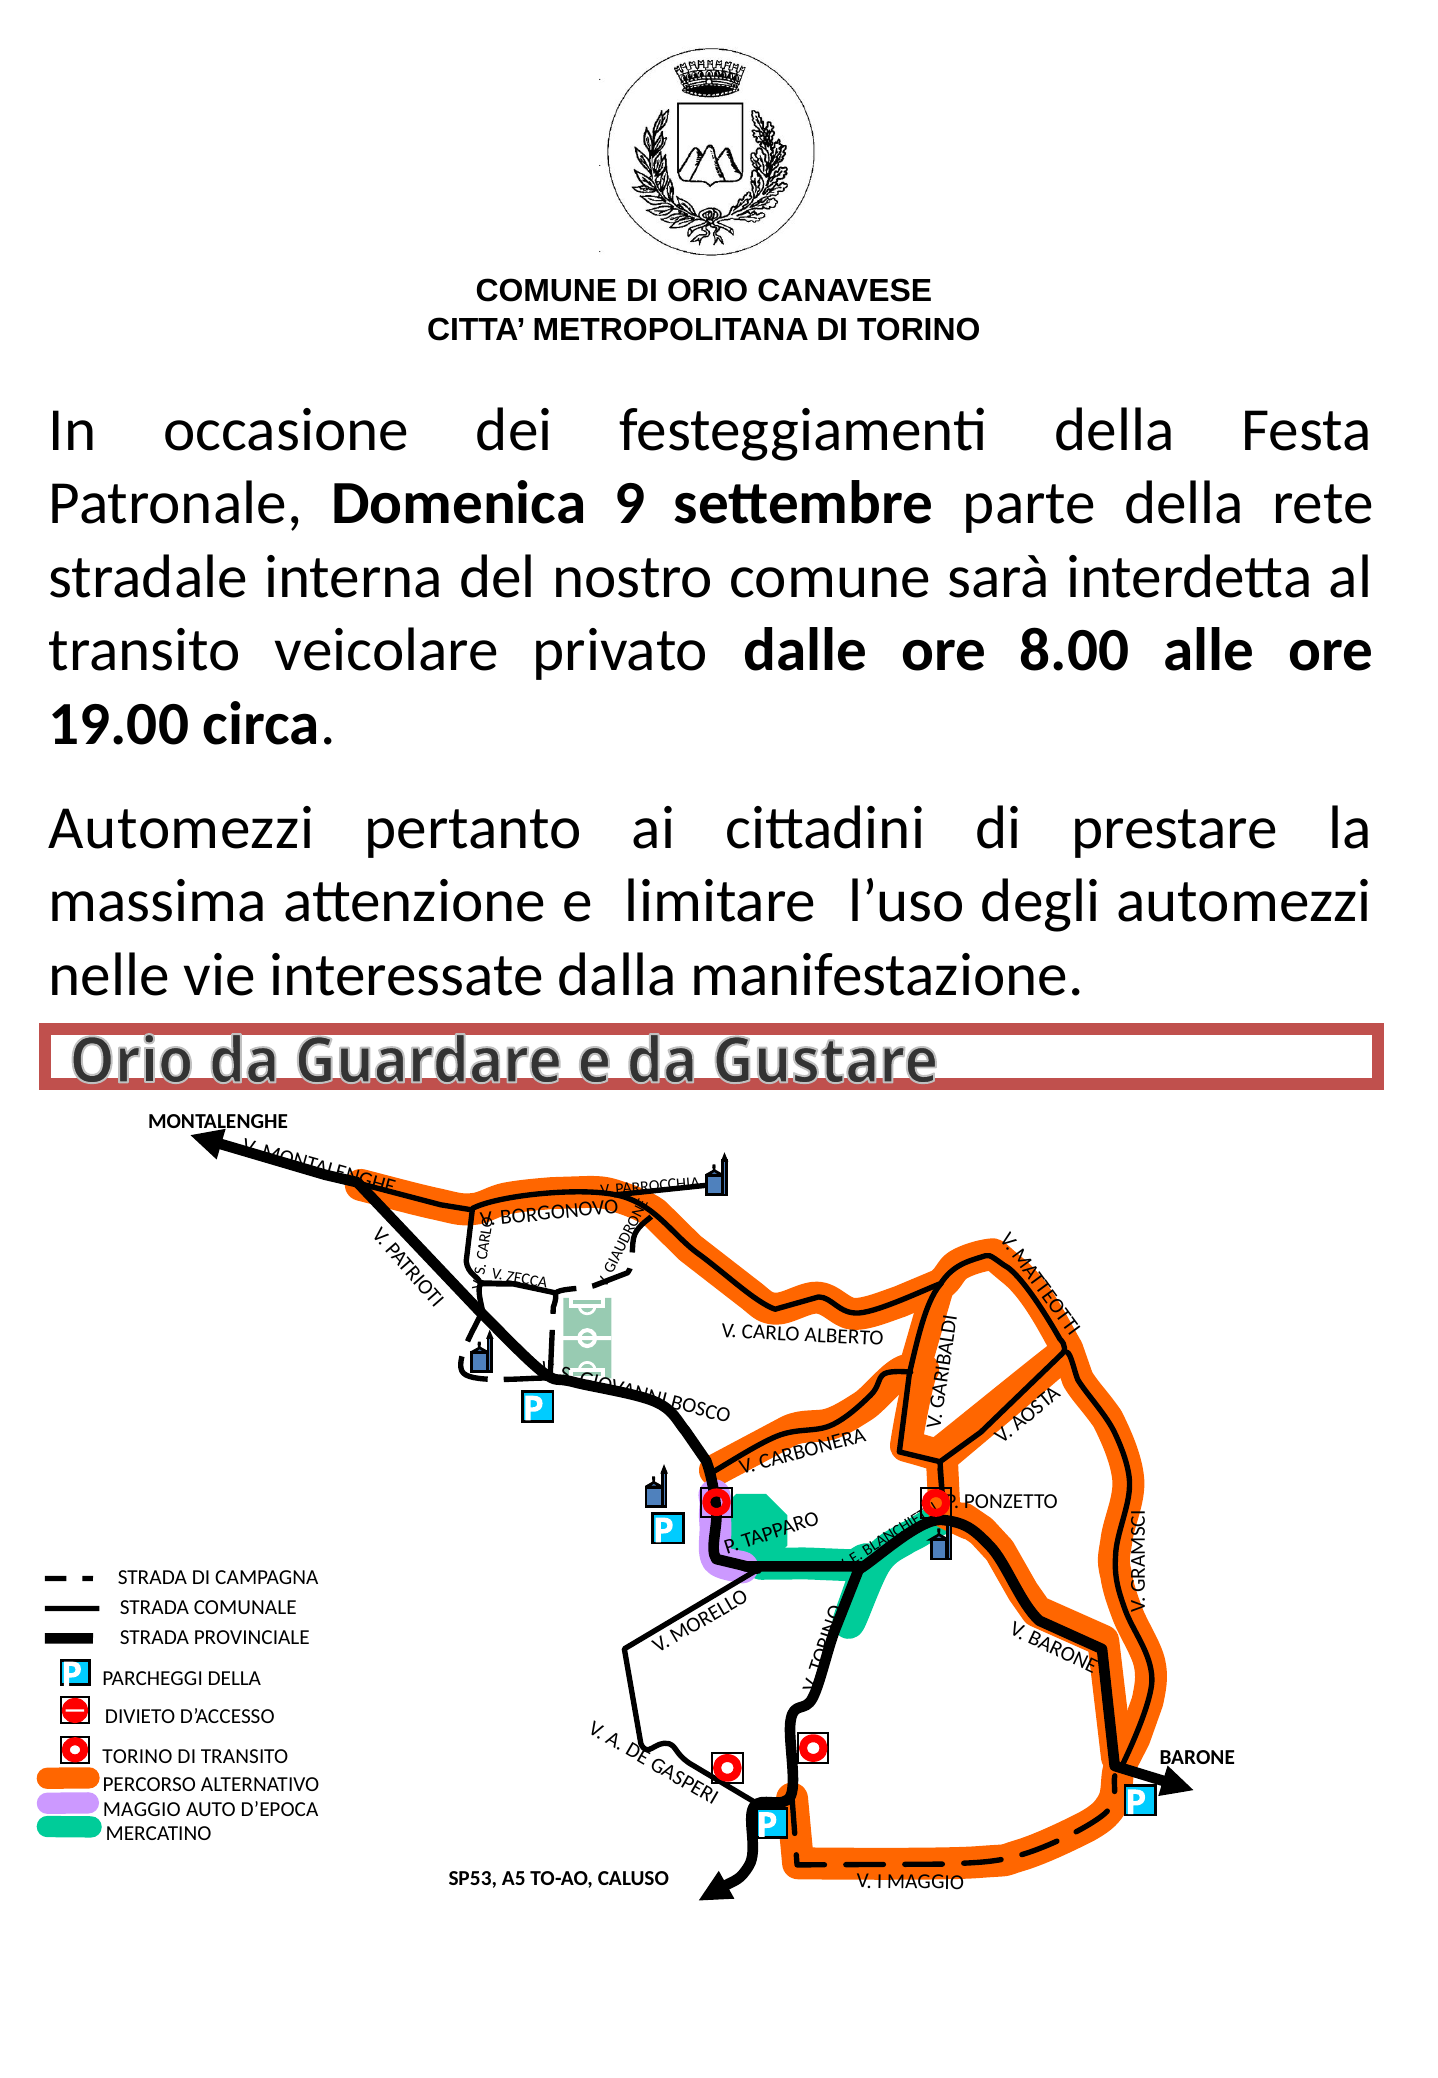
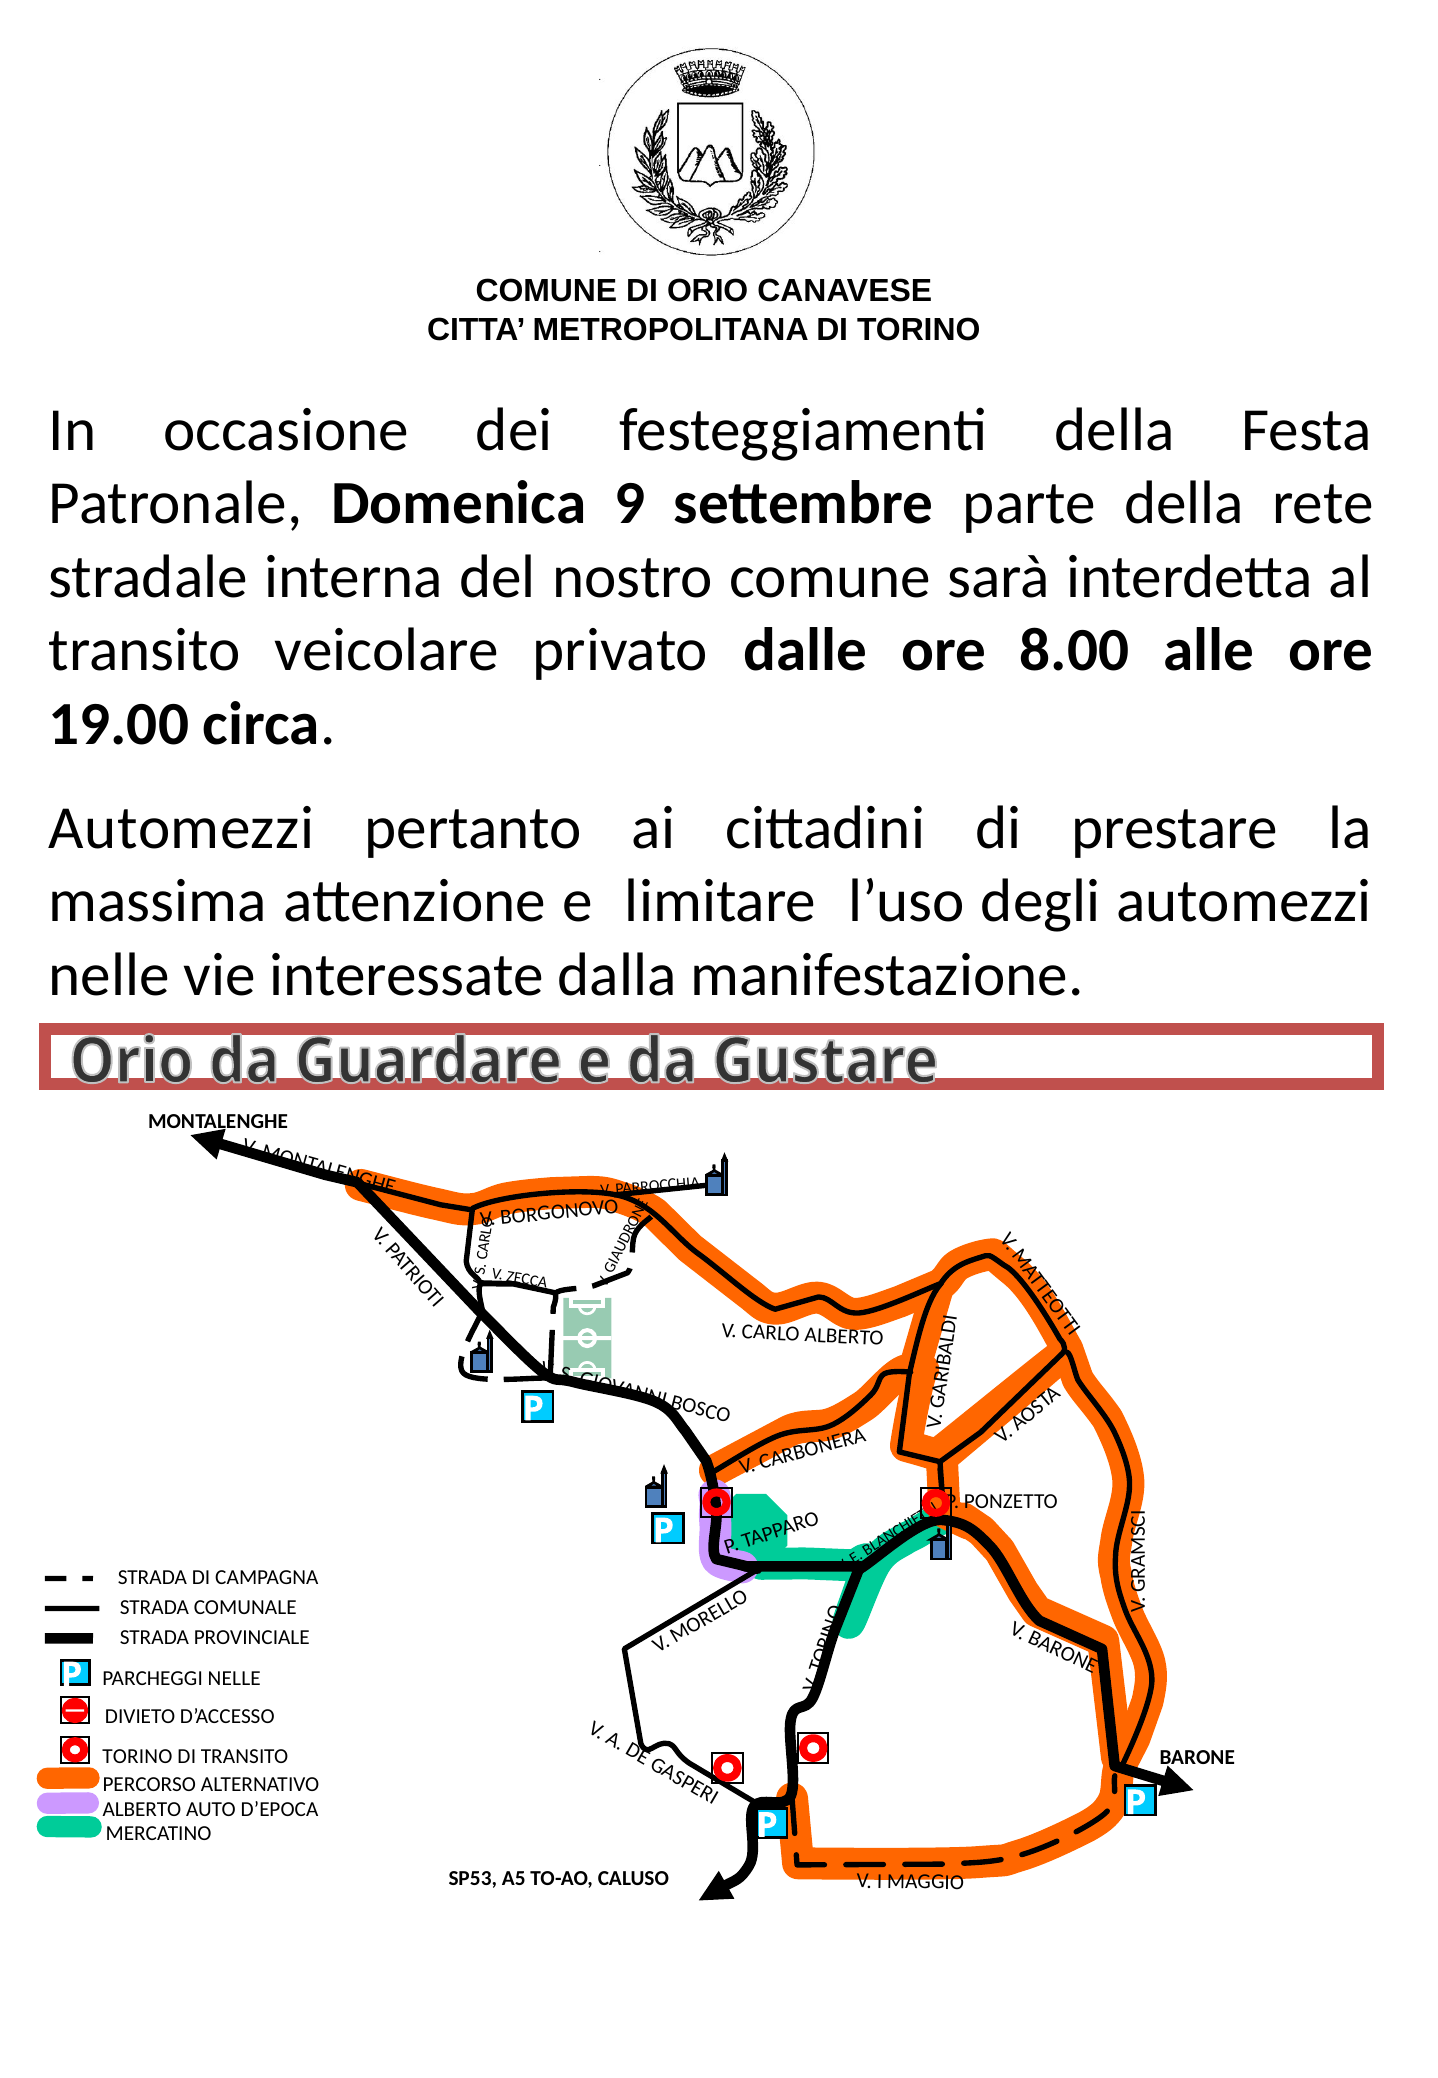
PARCHEGGI DELLA: DELLA -> NELLE
MAGGIO at (142, 1809): MAGGIO -> ALBERTO
